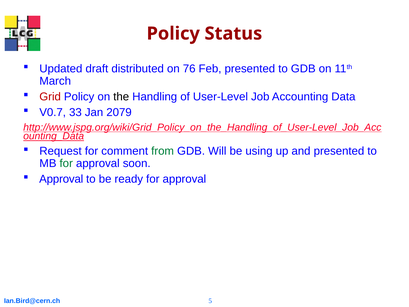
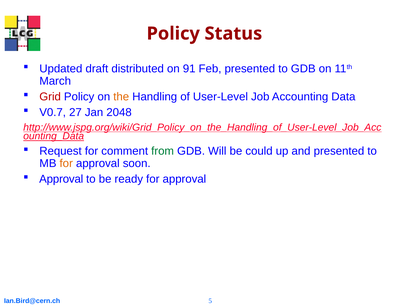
76: 76 -> 91
the colour: black -> orange
33: 33 -> 27
2079: 2079 -> 2048
using: using -> could
for at (66, 163) colour: green -> orange
